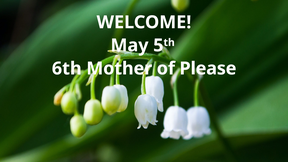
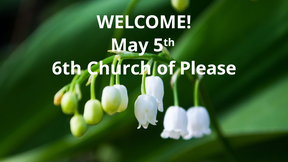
Mother: Mother -> Church
